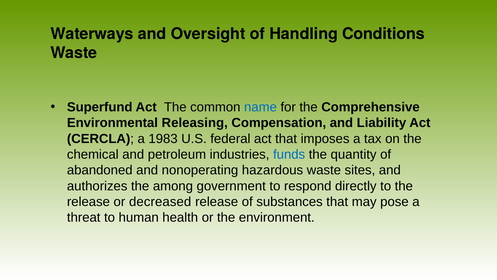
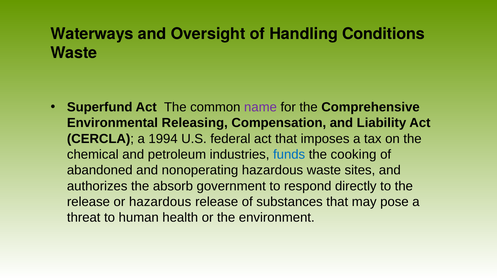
name colour: blue -> purple
1983: 1983 -> 1994
quantity: quantity -> cooking
among: among -> absorb
or decreased: decreased -> hazardous
